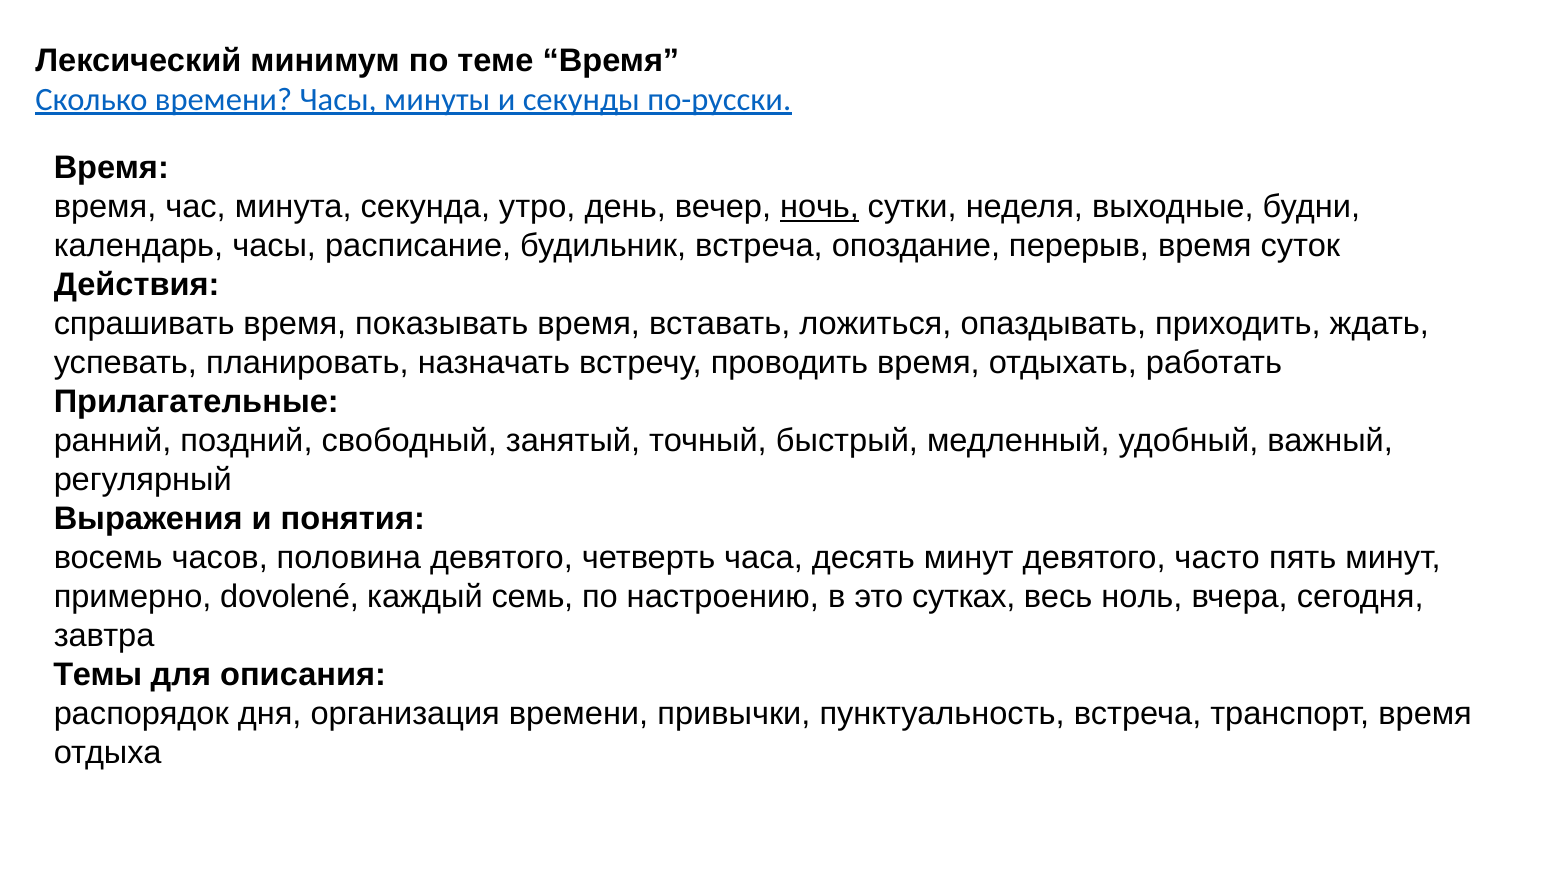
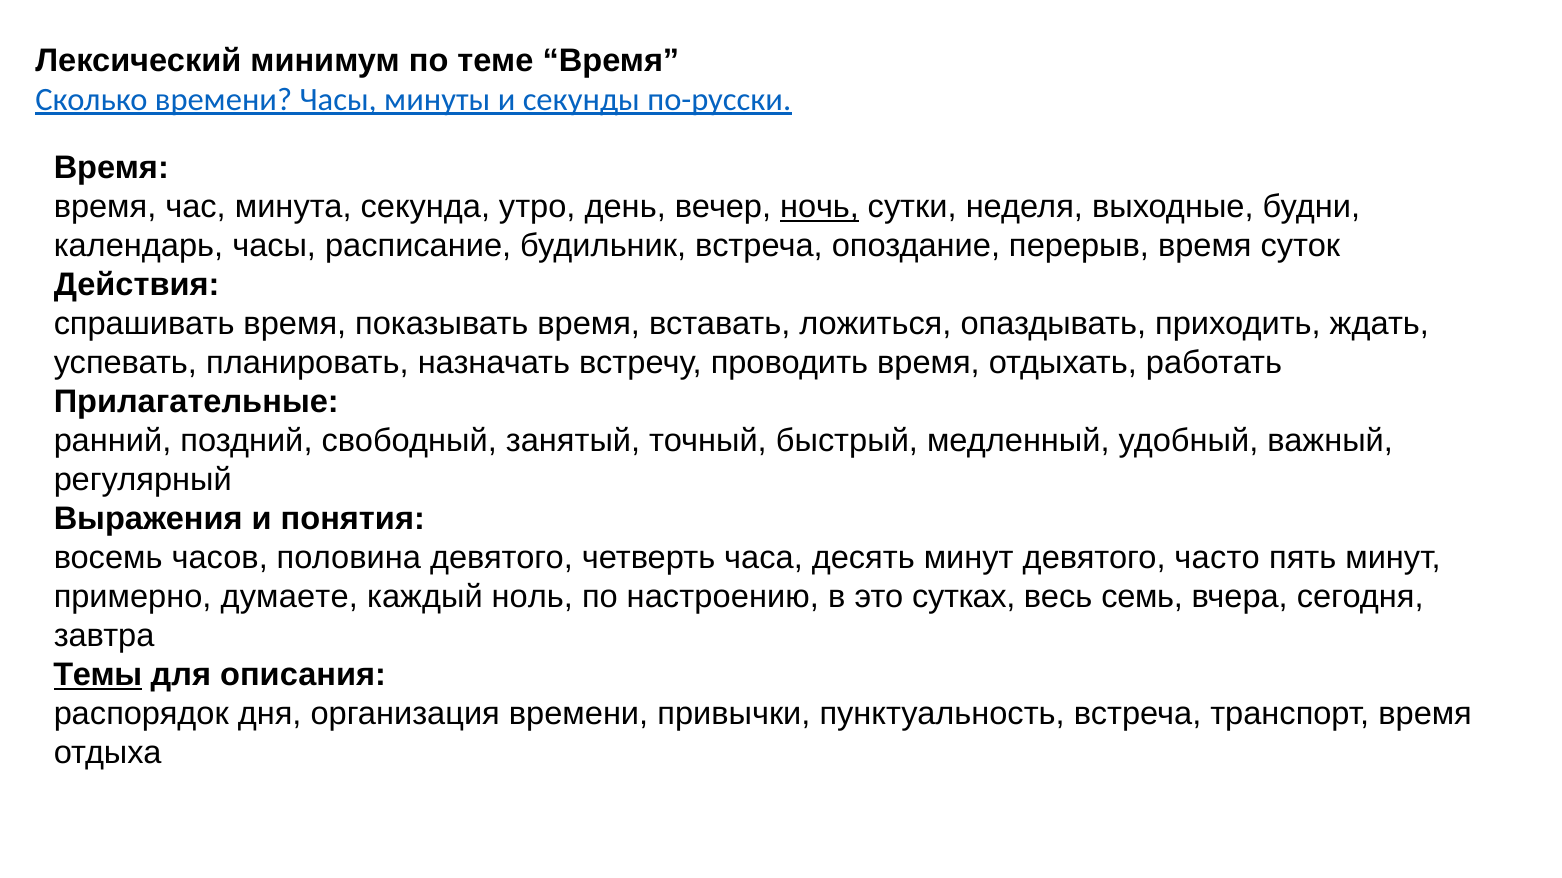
dovolené: dovolené -> думаете
семь: семь -> ноль
ноль: ноль -> семь
Темы underline: none -> present
